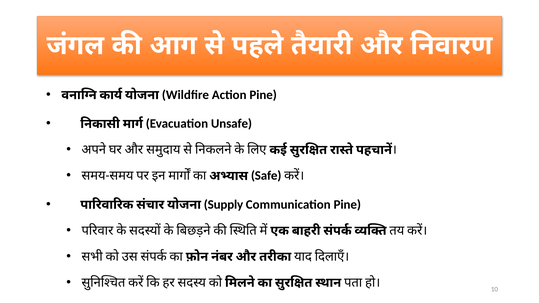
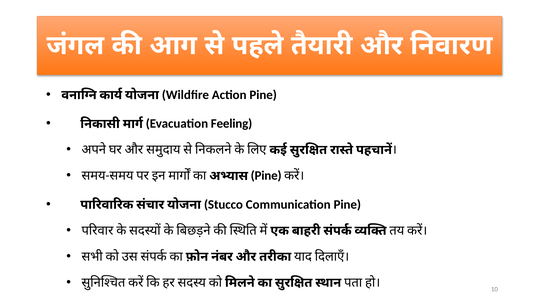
Unsafe: Unsafe -> Feeling
Safe at (266, 176): Safe -> Pine
Supply: Supply -> Stucco
